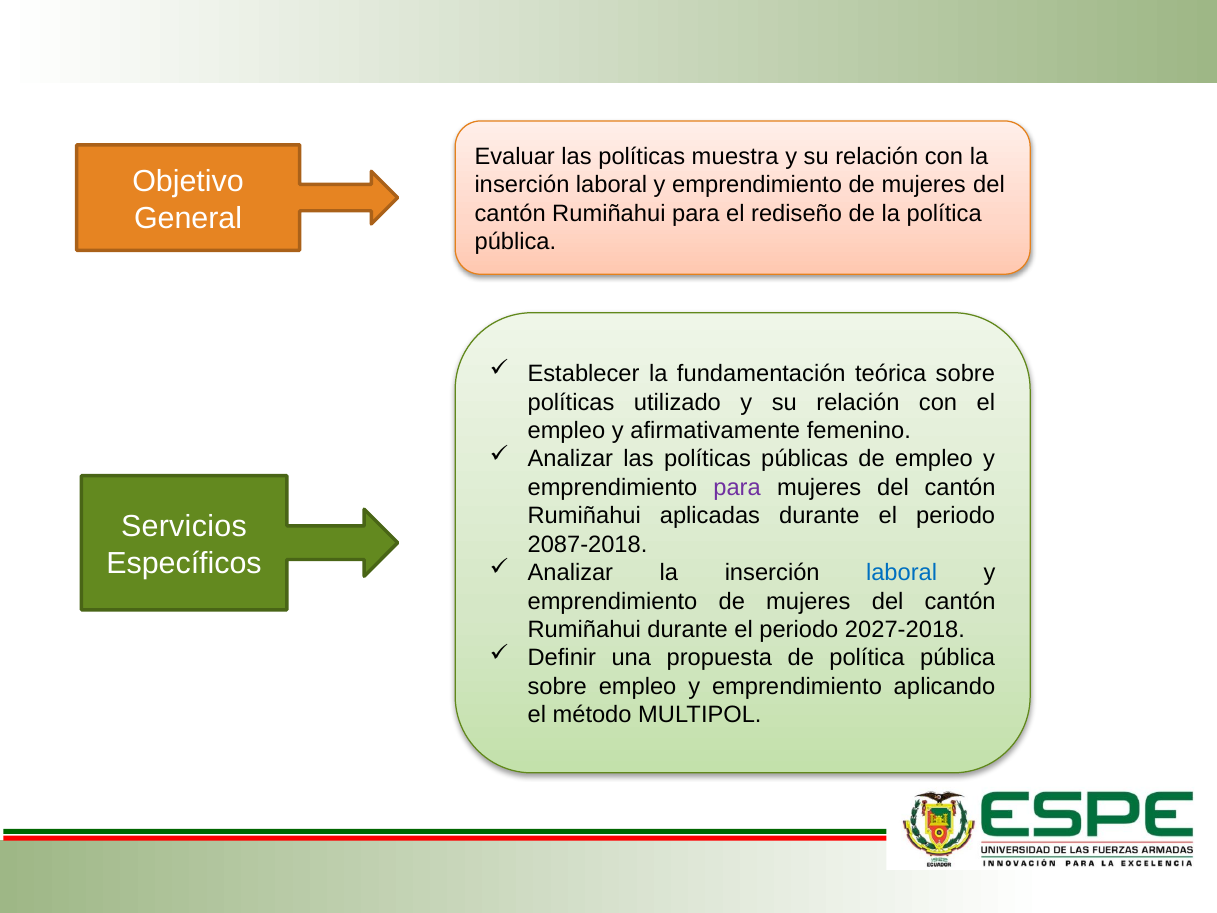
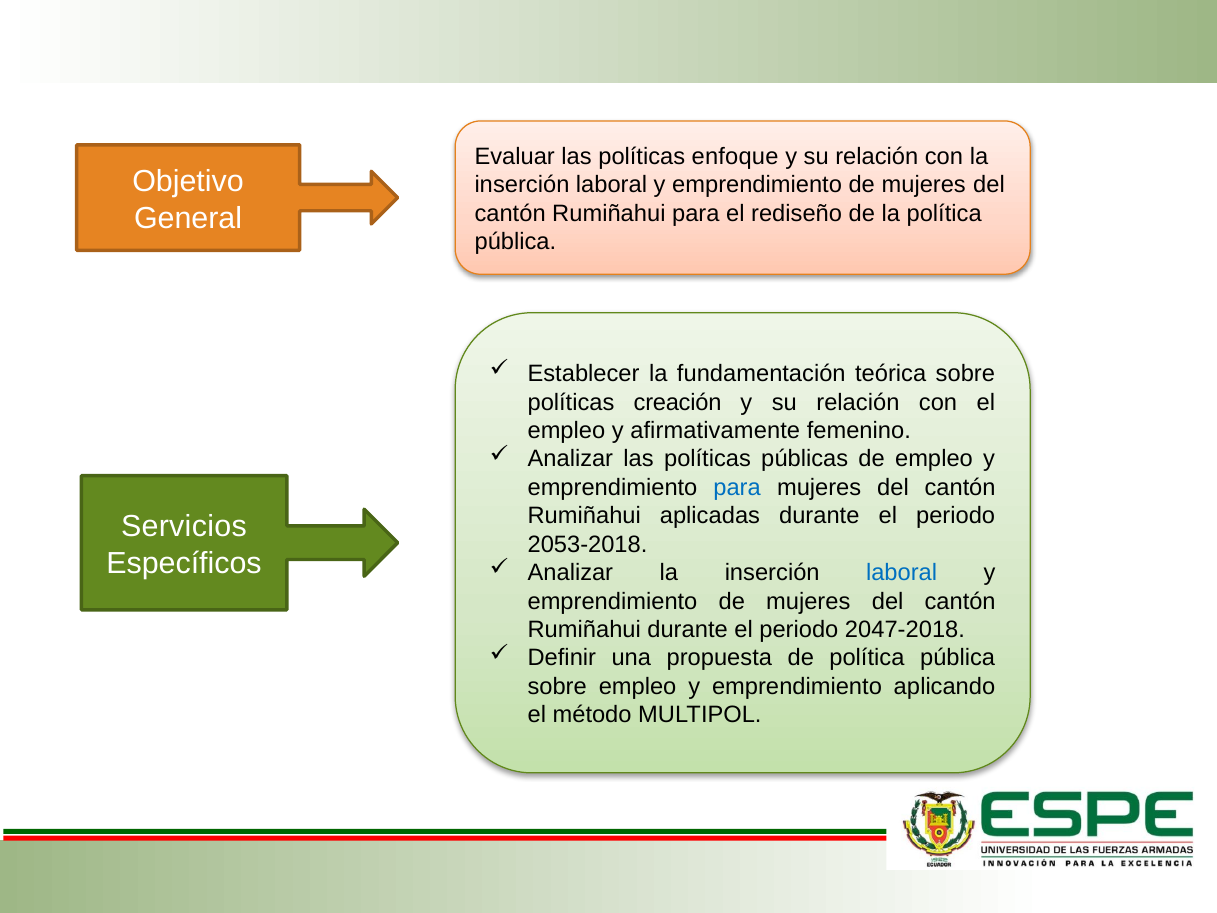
muestra: muestra -> enfoque
utilizado: utilizado -> creación
para at (737, 487) colour: purple -> blue
2087-2018: 2087-2018 -> 2053-2018
2027-2018: 2027-2018 -> 2047-2018
